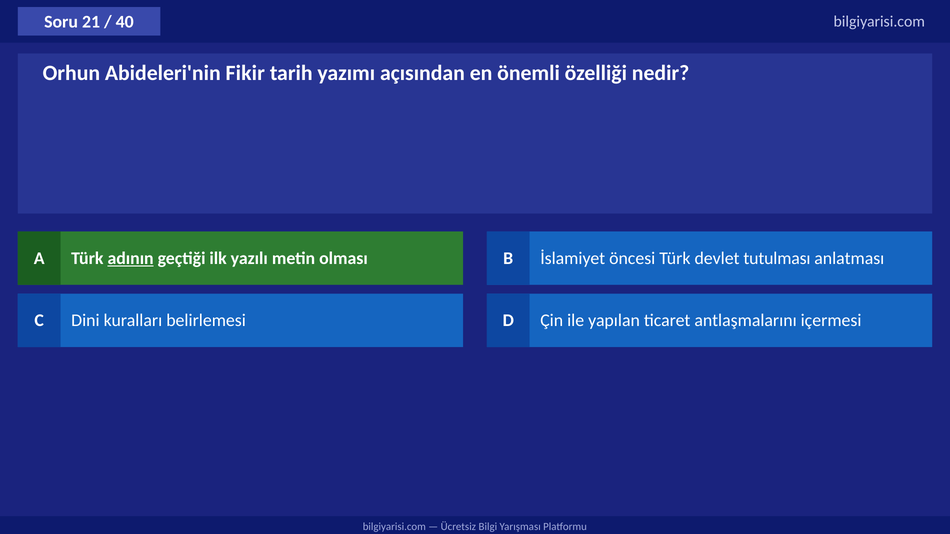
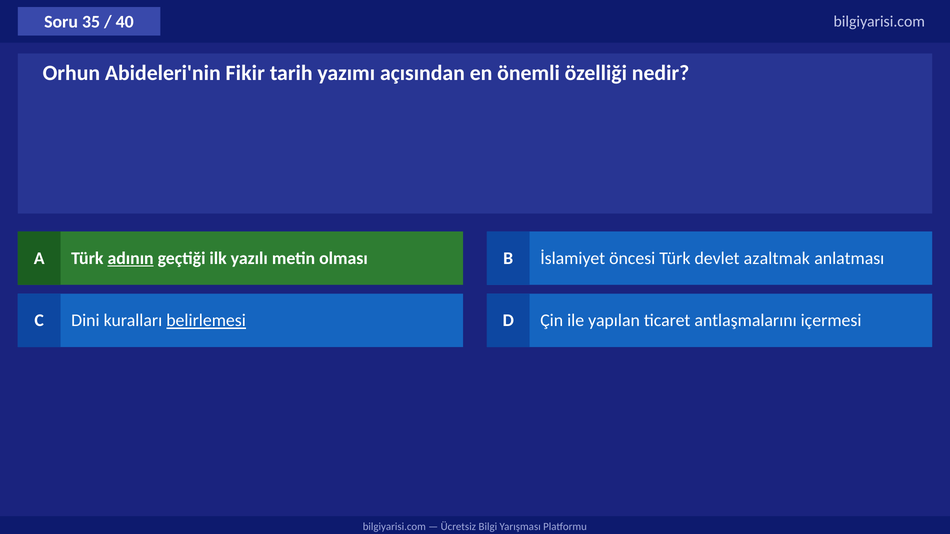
21: 21 -> 35
tutulması: tutulması -> azaltmak
belirlemesi underline: none -> present
